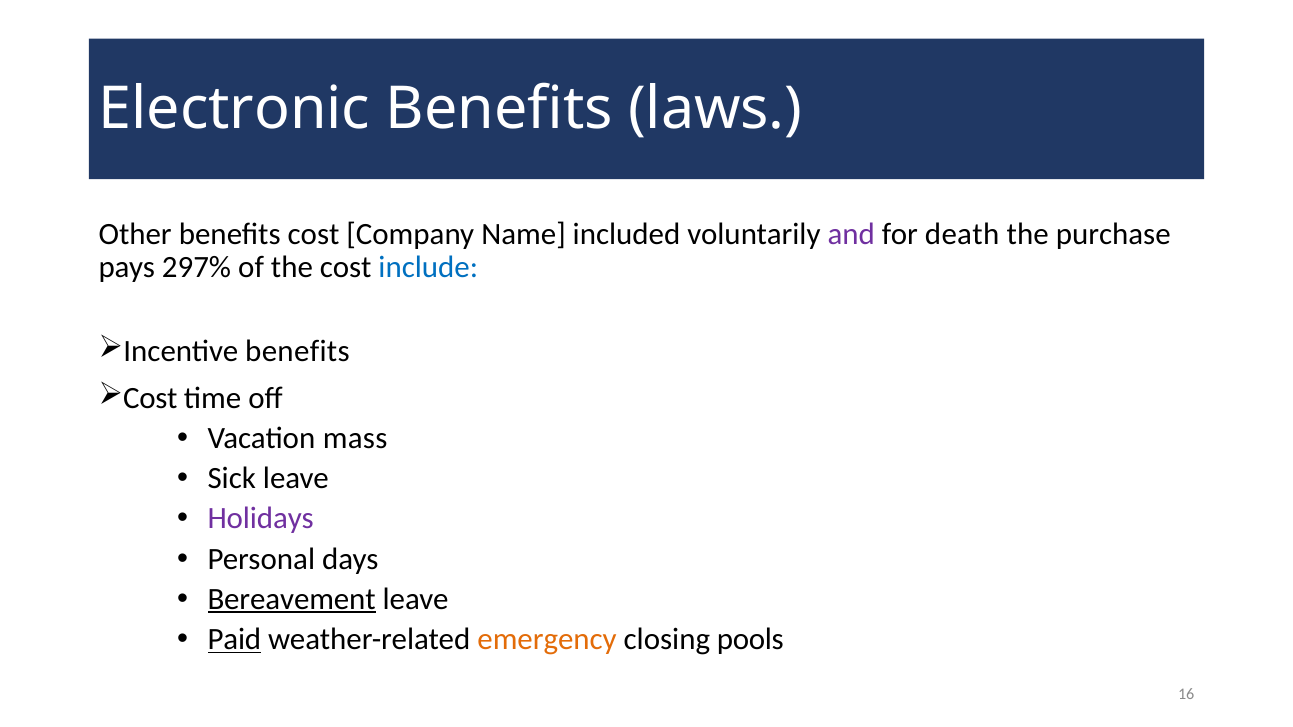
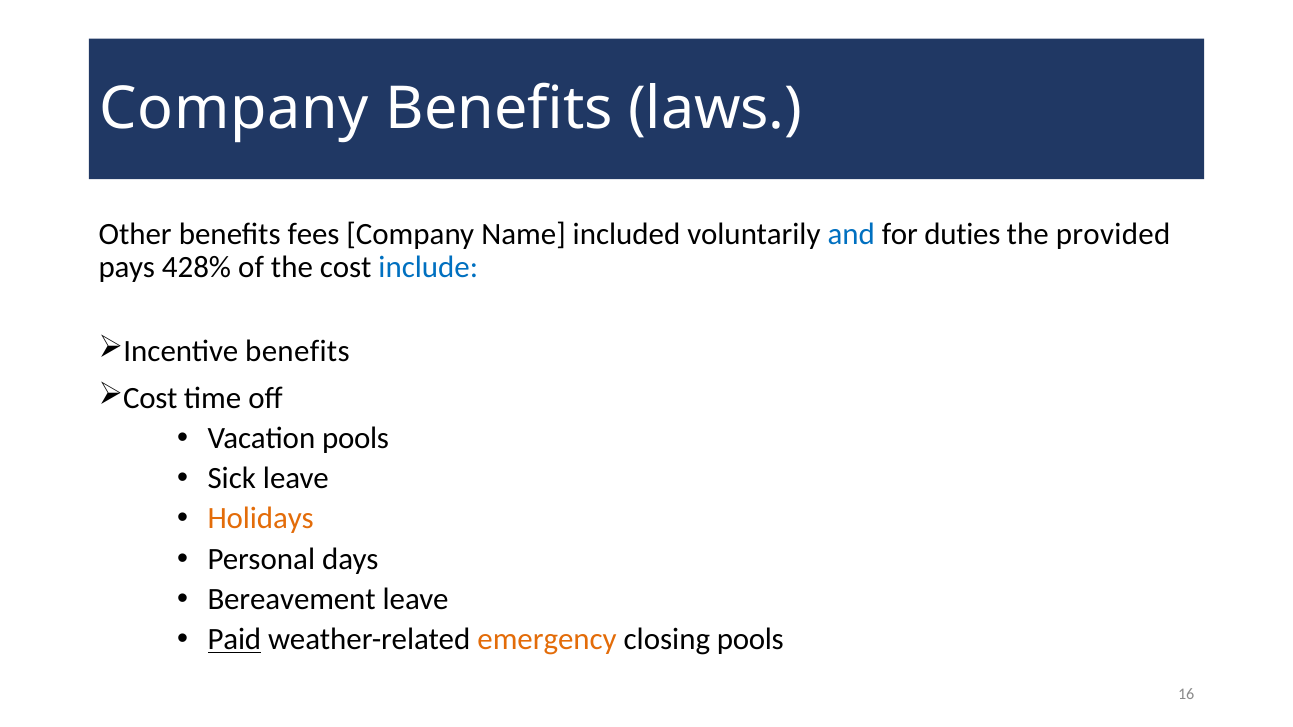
Electronic at (234, 109): Electronic -> Company
benefits cost: cost -> fees
and colour: purple -> blue
death: death -> duties
purchase: purchase -> provided
297%: 297% -> 428%
Vacation mass: mass -> pools
Holidays colour: purple -> orange
Bereavement underline: present -> none
